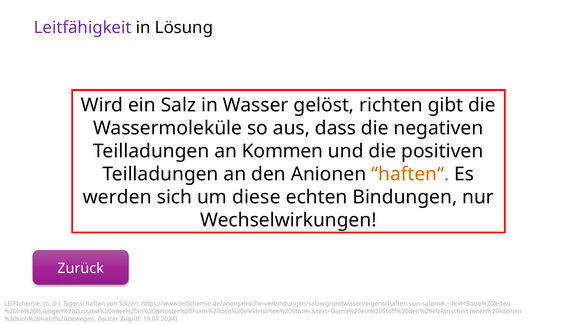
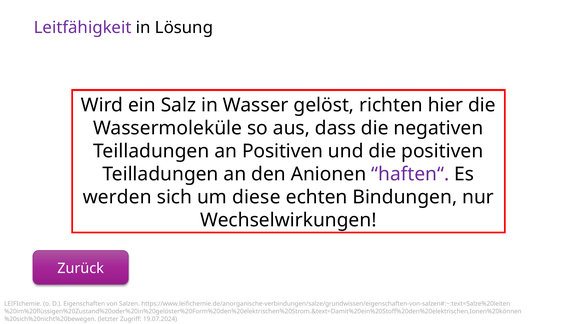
gibt: gibt -> hier
an Kommen: Kommen -> Positiven
haften“ colour: orange -> purple
